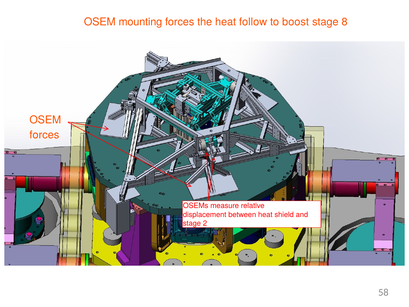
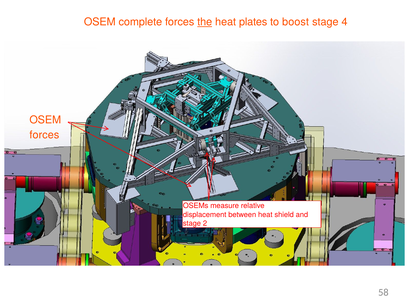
mounting: mounting -> complete
the underline: none -> present
follow: follow -> plates
8: 8 -> 4
